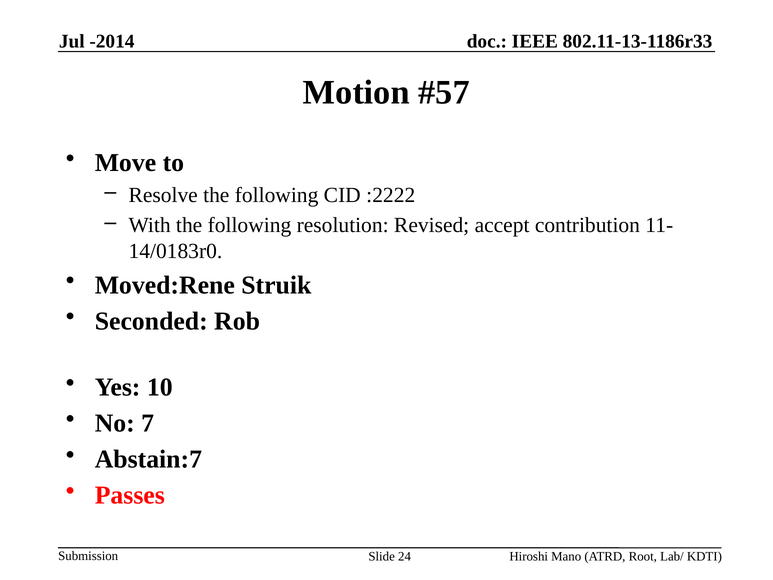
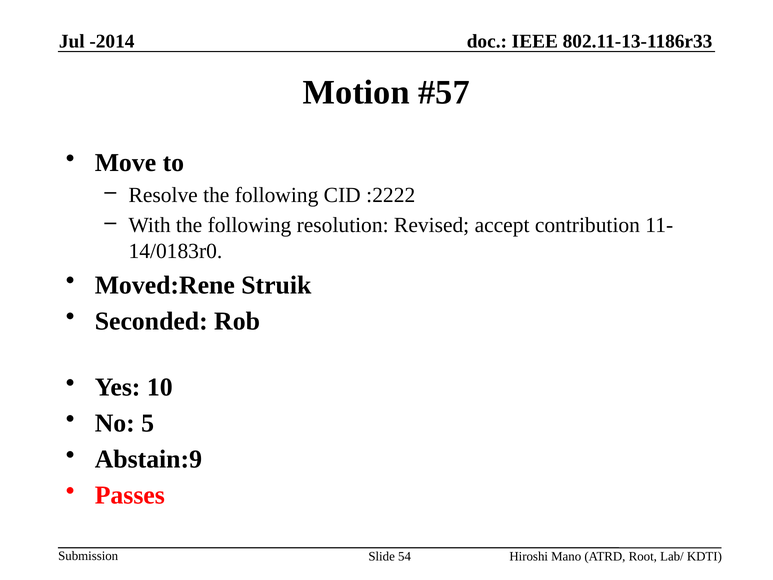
7: 7 -> 5
Abstain:7: Abstain:7 -> Abstain:9
24: 24 -> 54
